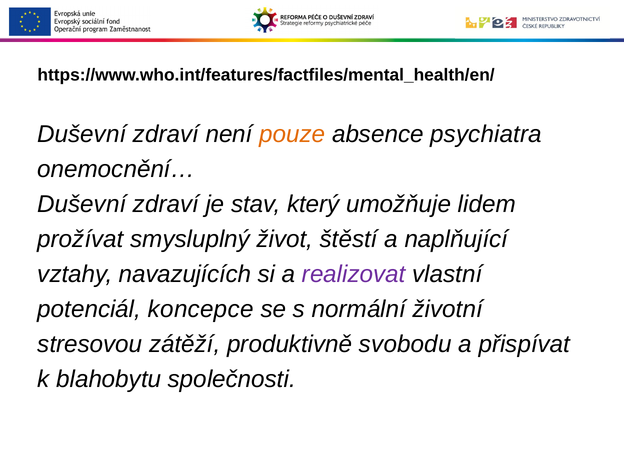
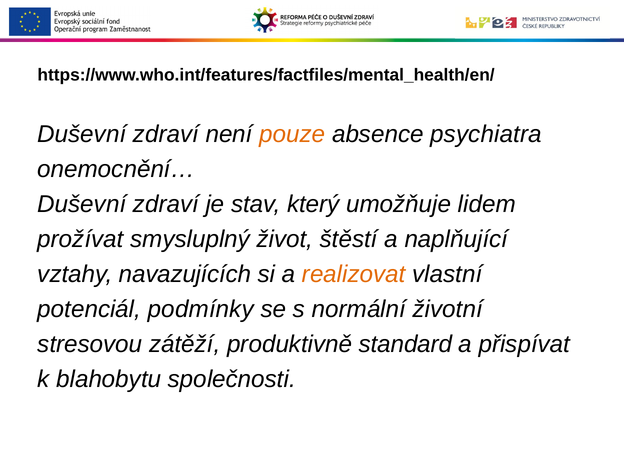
realizovat colour: purple -> orange
koncepce: koncepce -> podmínky
svobodu: svobodu -> standard
